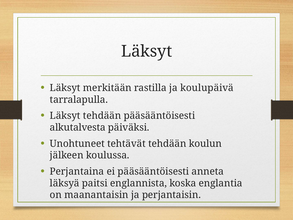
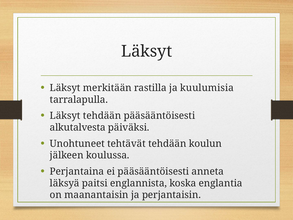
koulupäivä: koulupäivä -> kuulumisia
